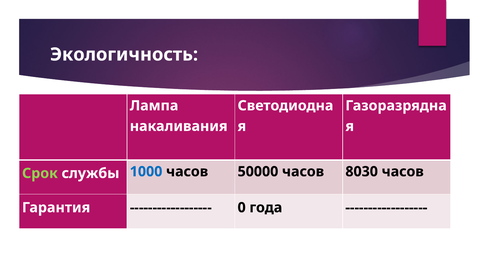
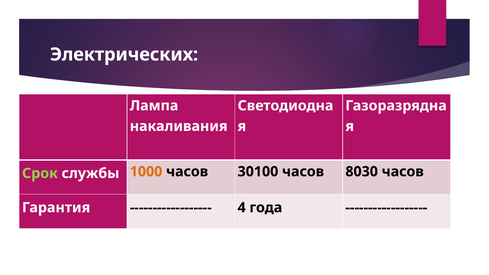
Экологичность: Экологичность -> Электрических
1000 colour: blue -> orange
50000: 50000 -> 30100
0: 0 -> 4
